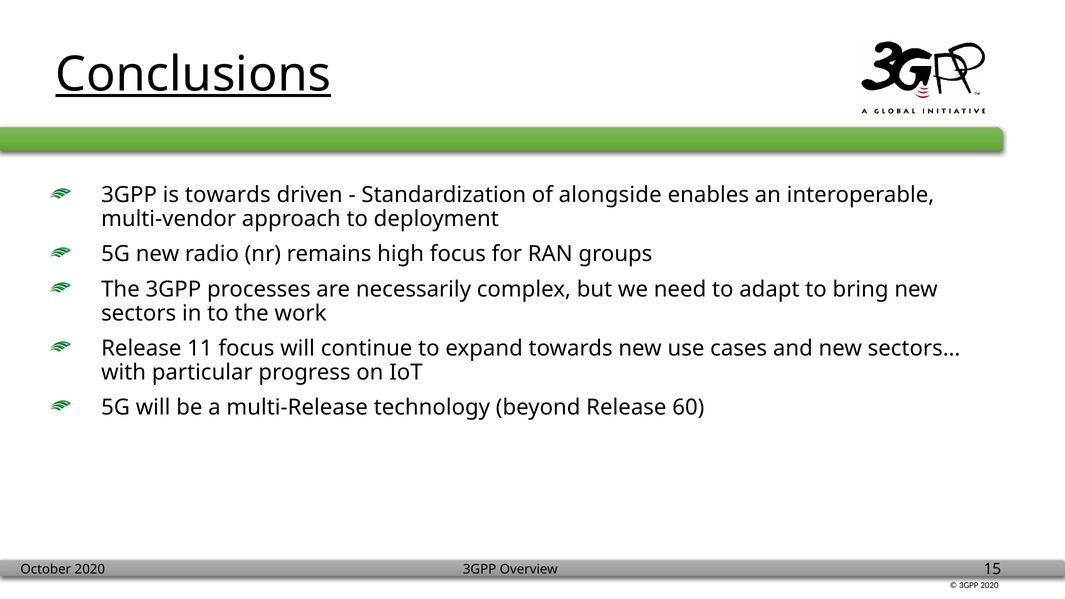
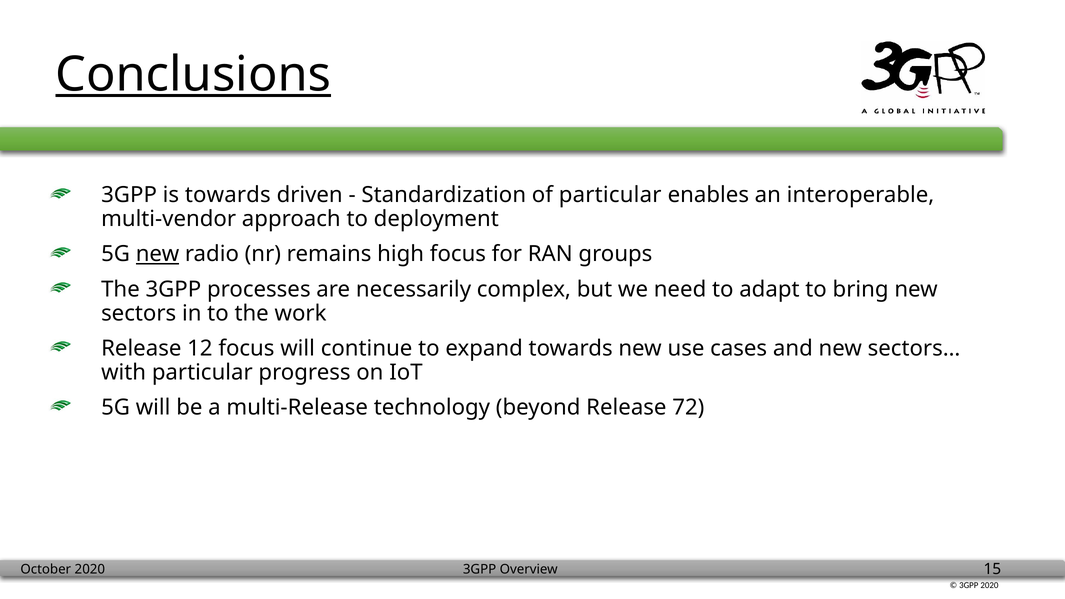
of alongside: alongside -> particular
new at (158, 254) underline: none -> present
11: 11 -> 12
60: 60 -> 72
